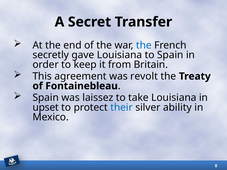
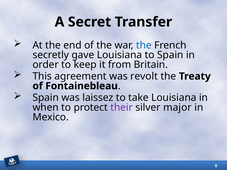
upset: upset -> when
their colour: blue -> purple
ability: ability -> major
